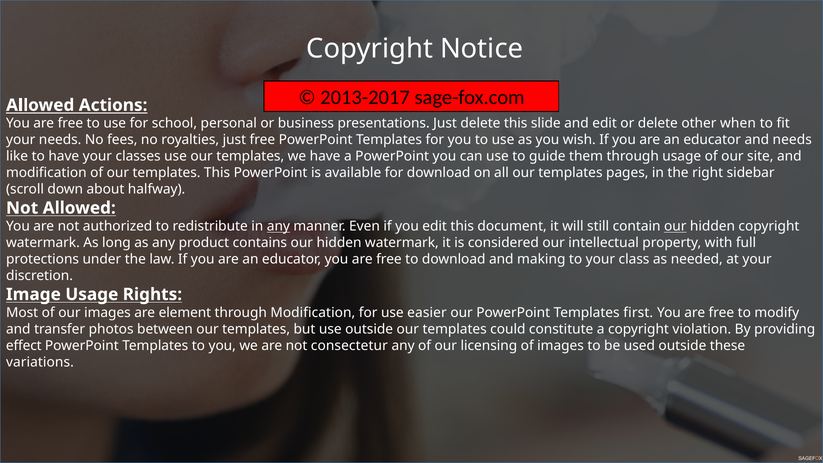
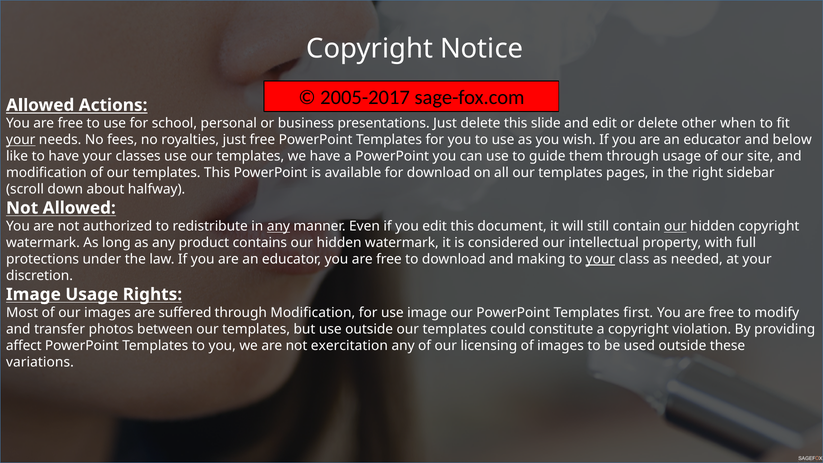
2013-2017: 2013-2017 -> 2005-2017
your at (21, 140) underline: none -> present
and needs: needs -> below
your at (600, 259) underline: none -> present
element: element -> suffered
use easier: easier -> image
effect: effect -> affect
consectetur: consectetur -> exercitation
